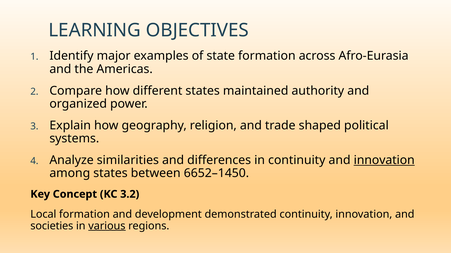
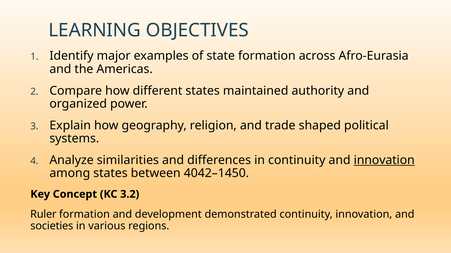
6652–1450: 6652–1450 -> 4042–1450
Local: Local -> Ruler
various underline: present -> none
